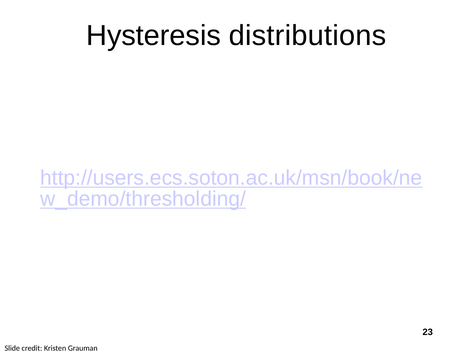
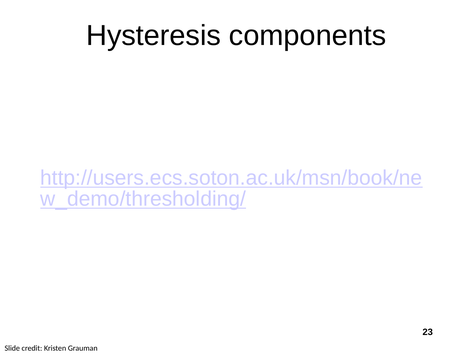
distributions: distributions -> components
